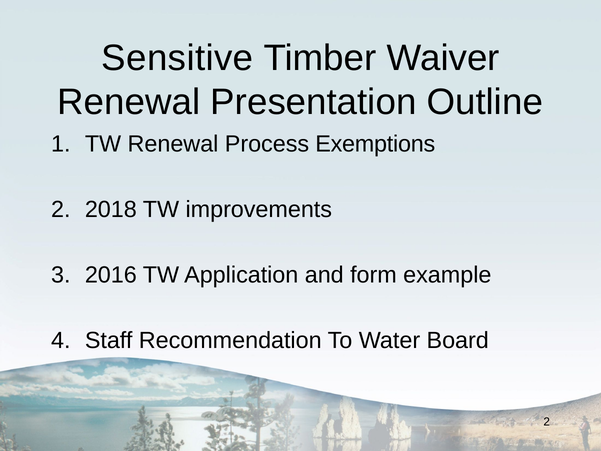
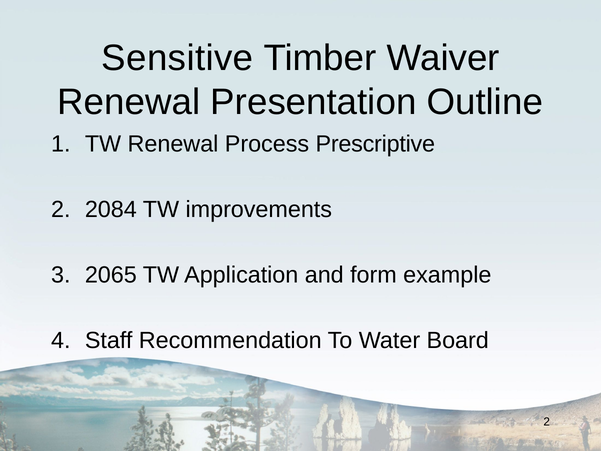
Exemptions: Exemptions -> Prescriptive
2018: 2018 -> 2084
2016: 2016 -> 2065
